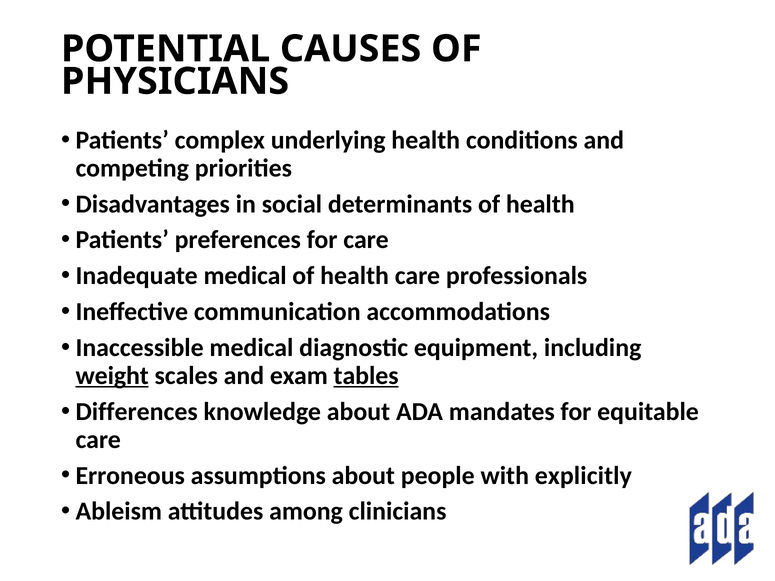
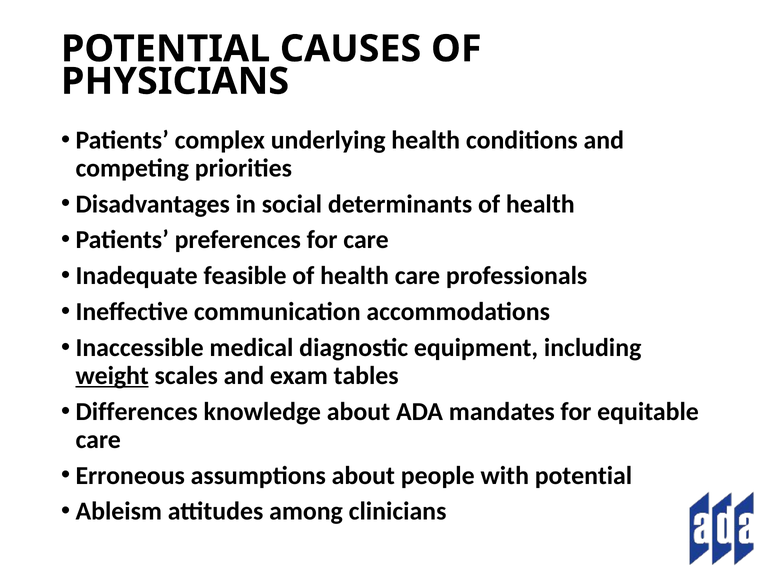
Inadequate medical: medical -> feasible
tables underline: present -> none
with explicitly: explicitly -> potential
